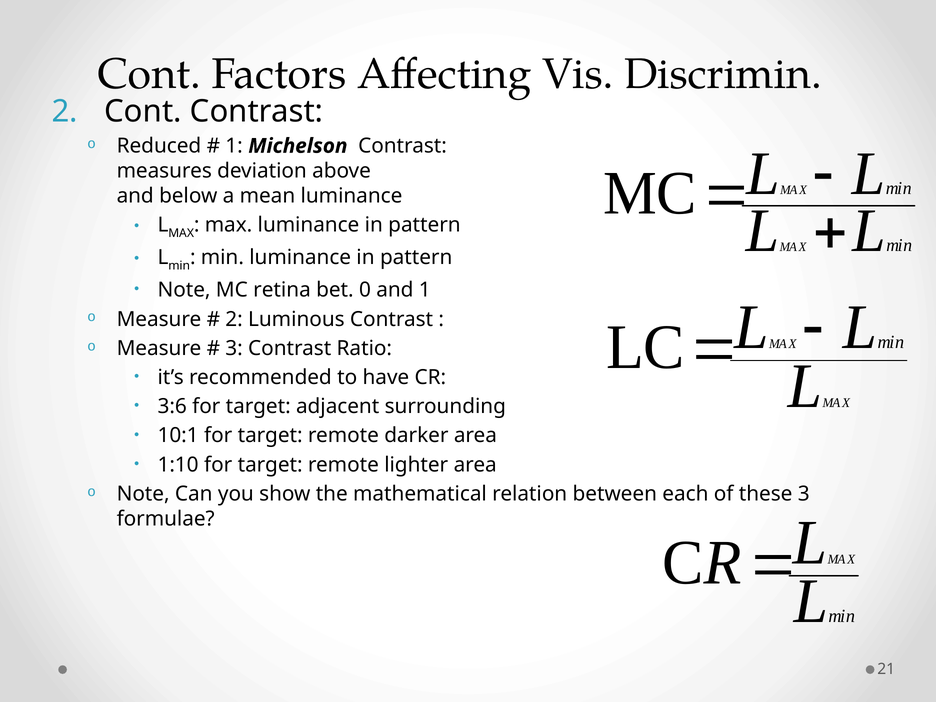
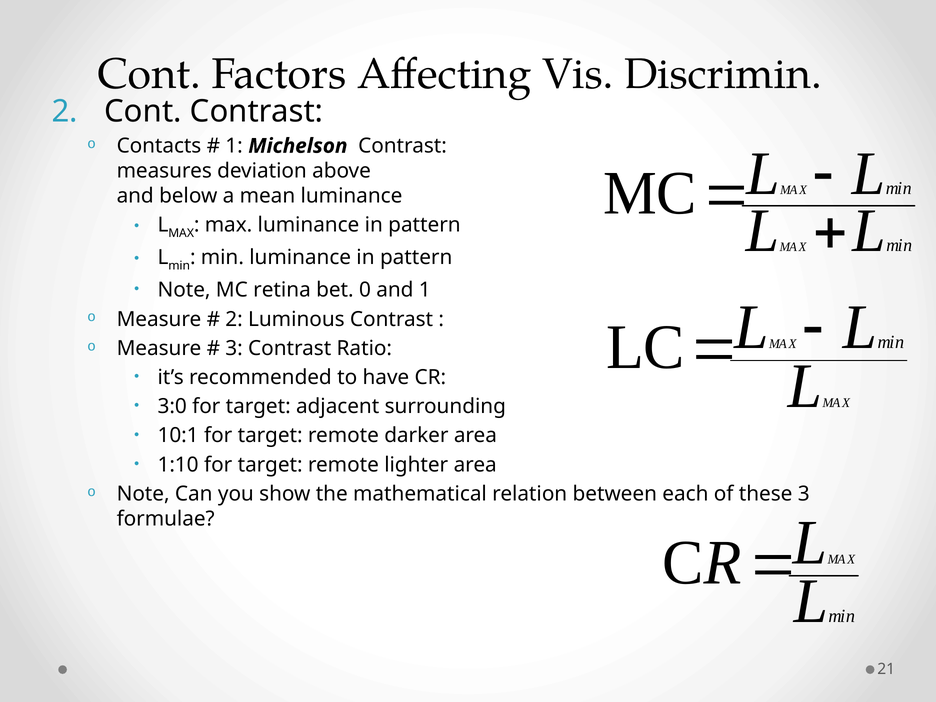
Reduced: Reduced -> Contacts
3:6: 3:6 -> 3:0
